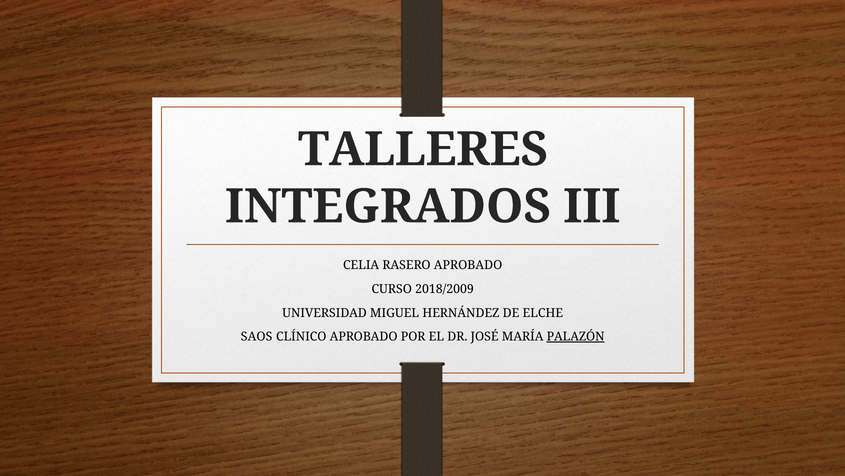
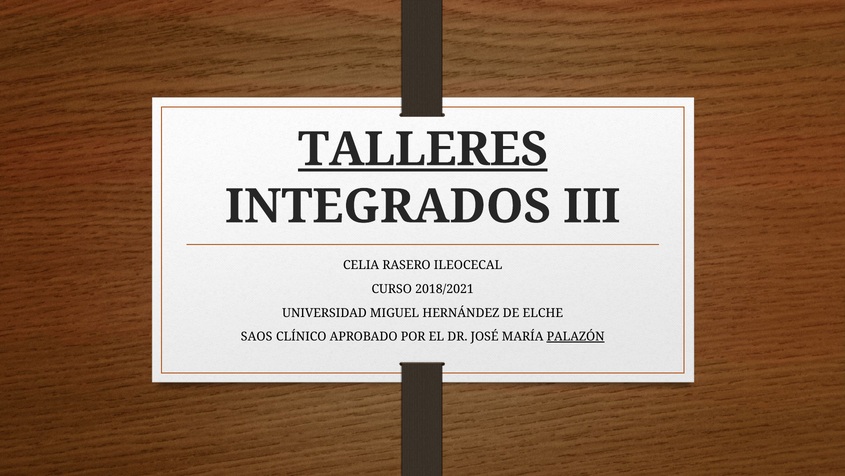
TALLERES underline: none -> present
RASERO APROBADO: APROBADO -> ILEOCECAL
2018/2009: 2018/2009 -> 2018/2021
